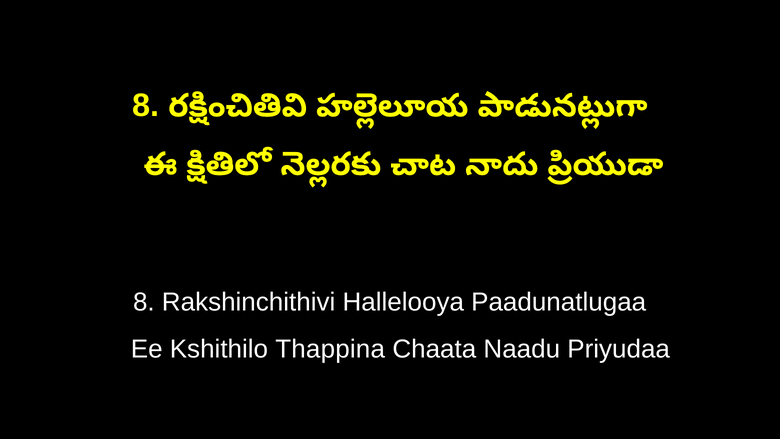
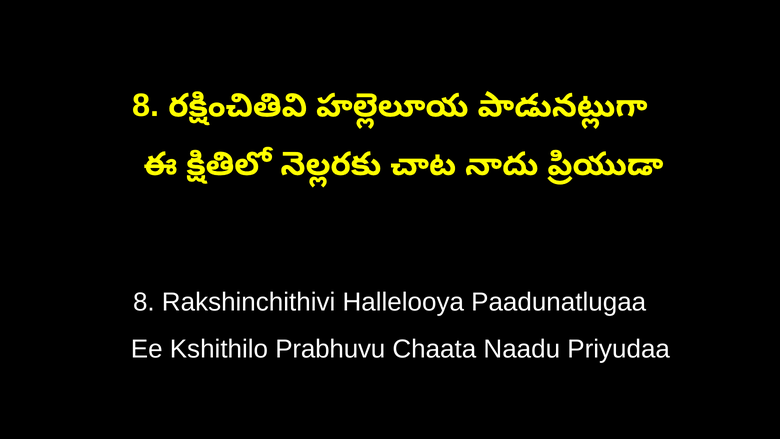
Thappina: Thappina -> Prabhuvu
